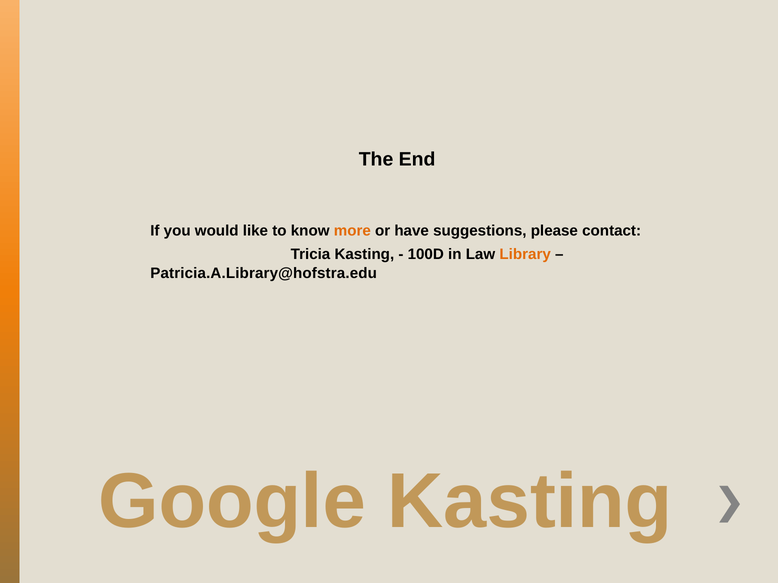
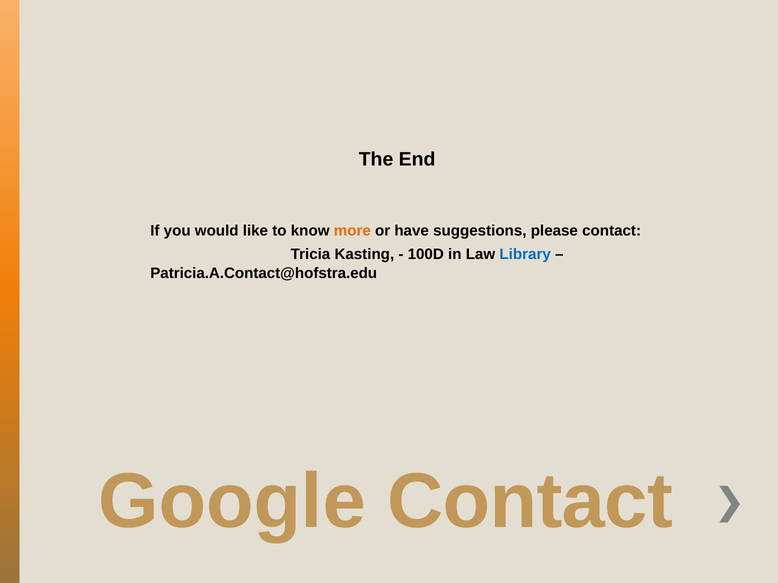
Library colour: orange -> blue
Patricia.A.Library@hofstra.edu: Patricia.A.Library@hofstra.edu -> Patricia.A.Contact@hofstra.edu
Google Kasting: Kasting -> Contact
